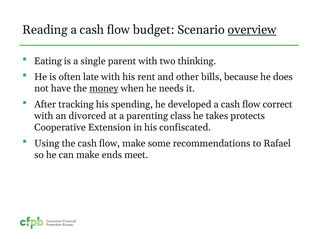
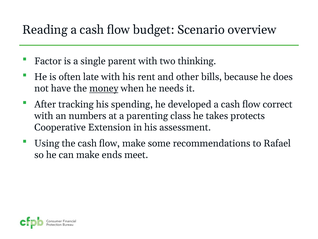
overview underline: present -> none
Eating: Eating -> Factor
divorced: divorced -> numbers
confiscated: confiscated -> assessment
